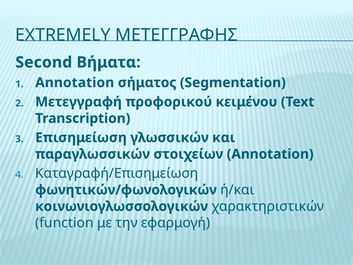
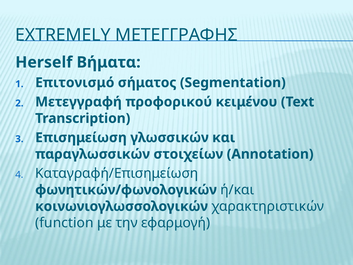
Second: Second -> Herself
Annotation at (75, 83): Annotation -> Επιτονισμό
